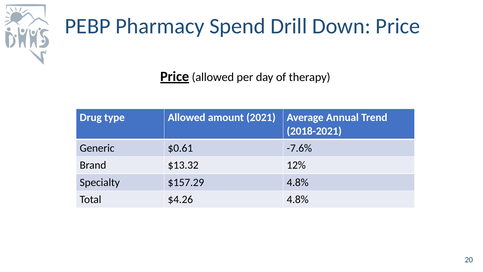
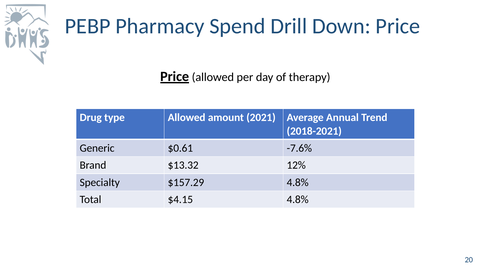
$4.26: $4.26 -> $4.15
